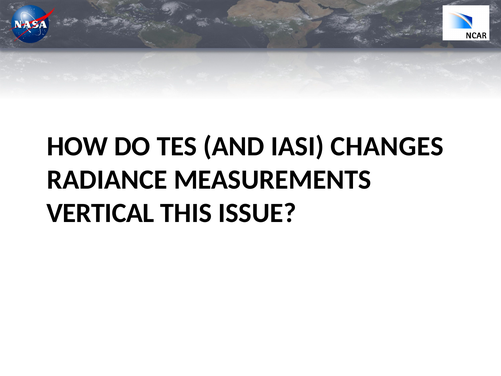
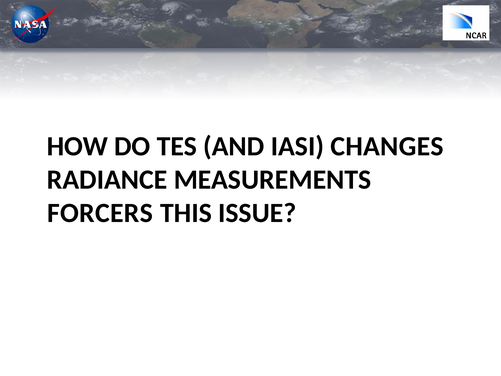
VERTICAL: VERTICAL -> FORCERS
